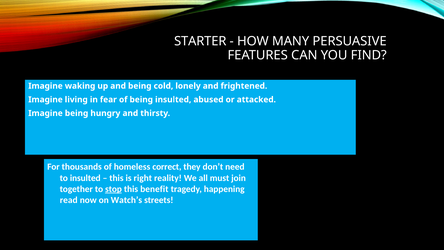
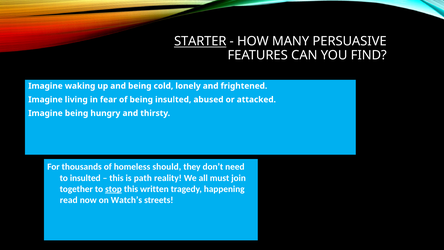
STARTER underline: none -> present
correct: correct -> should
right: right -> path
benefit: benefit -> written
